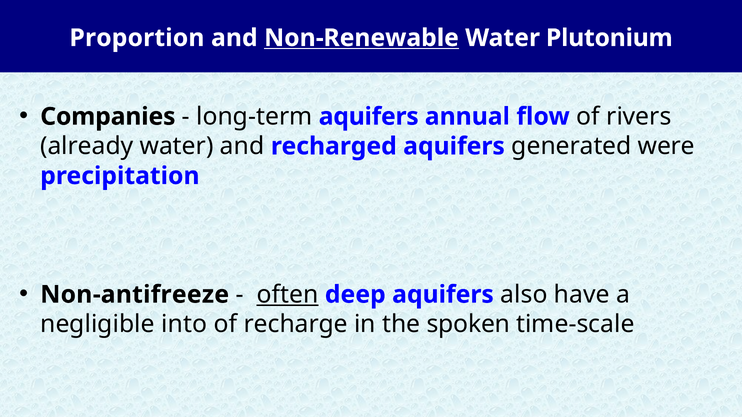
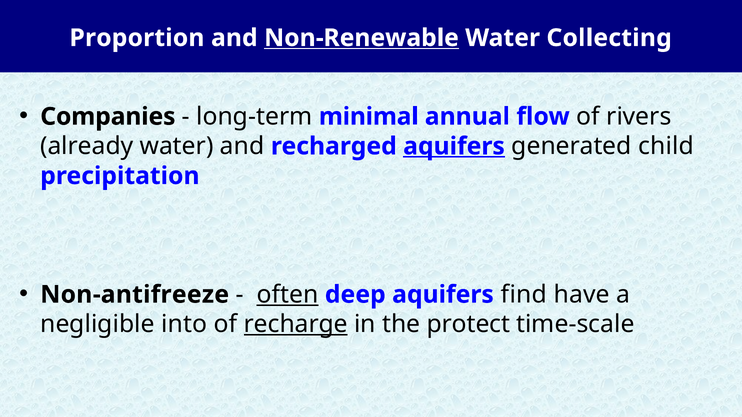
Plutonium: Plutonium -> Collecting
long-term aquifers: aquifers -> minimal
aquifers at (454, 146) underline: none -> present
were: were -> child
also: also -> find
recharge underline: none -> present
spoken: spoken -> protect
